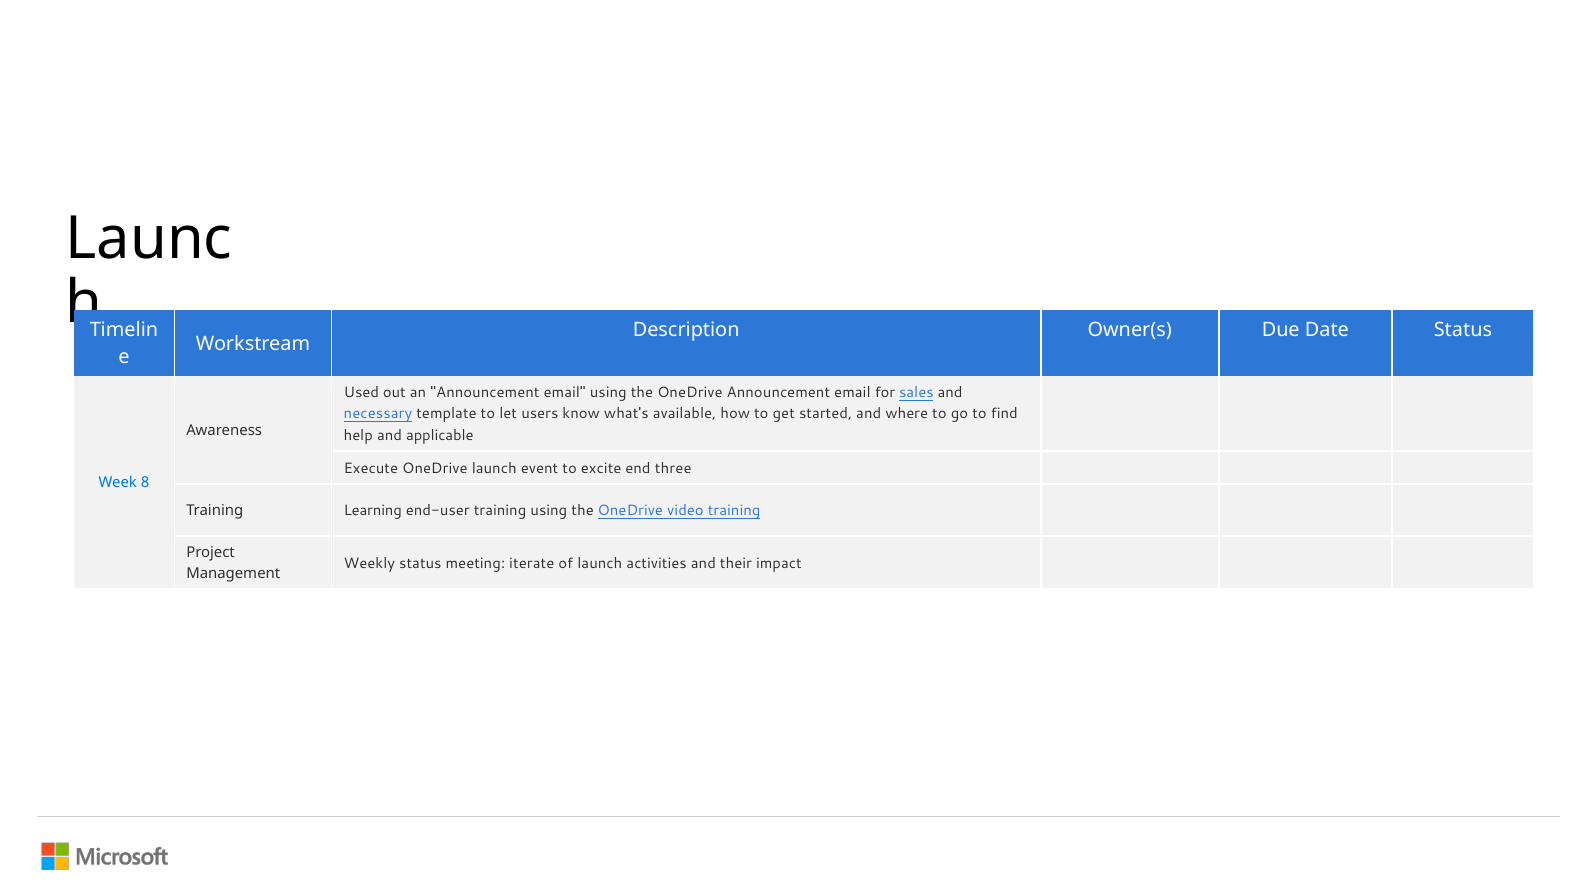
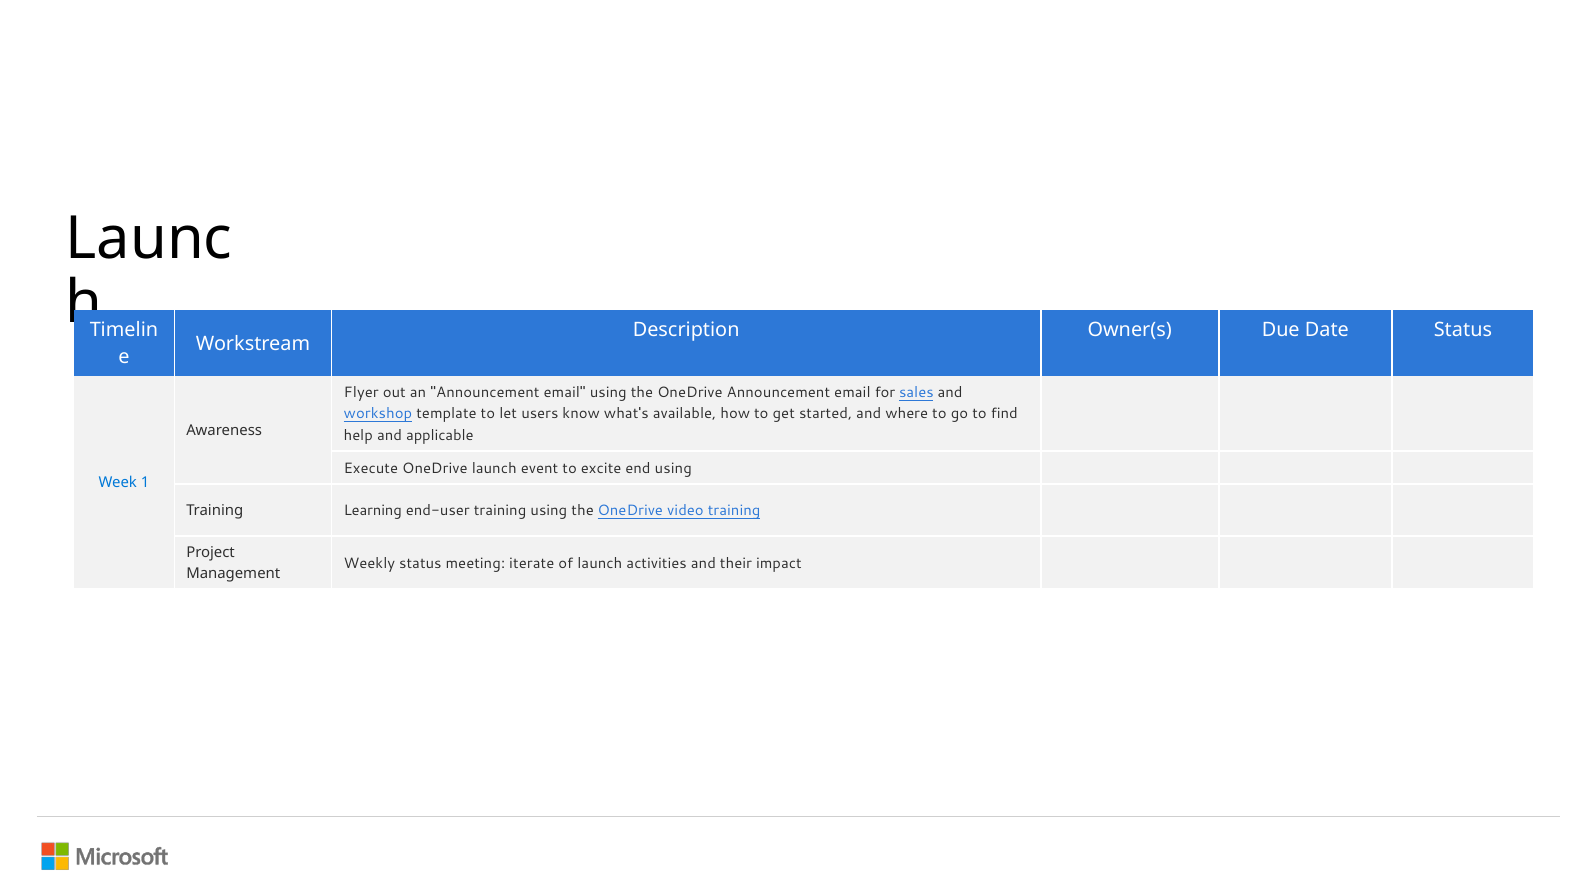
Used: Used -> Flyer
necessary: necessary -> workshop
end three: three -> using
8: 8 -> 1
